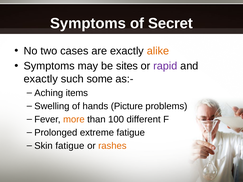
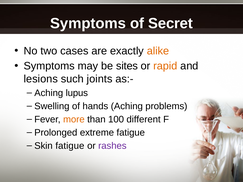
rapid colour: purple -> orange
exactly at (41, 79): exactly -> lesions
some: some -> joints
items: items -> lupus
hands Picture: Picture -> Aching
rashes colour: orange -> purple
